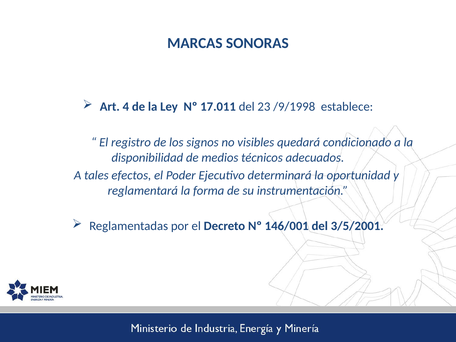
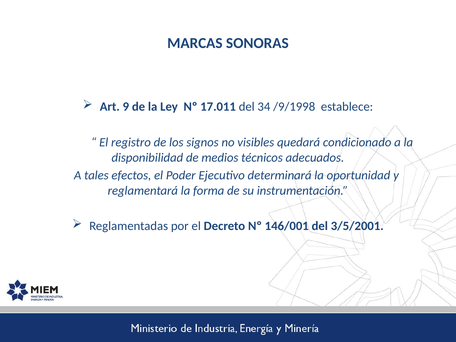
4: 4 -> 9
23: 23 -> 34
